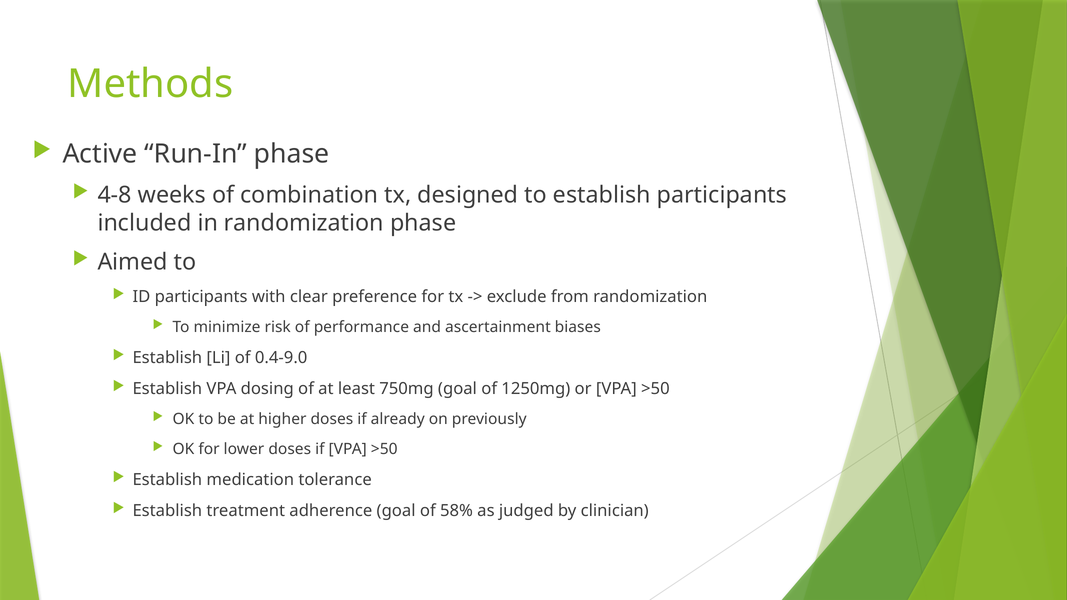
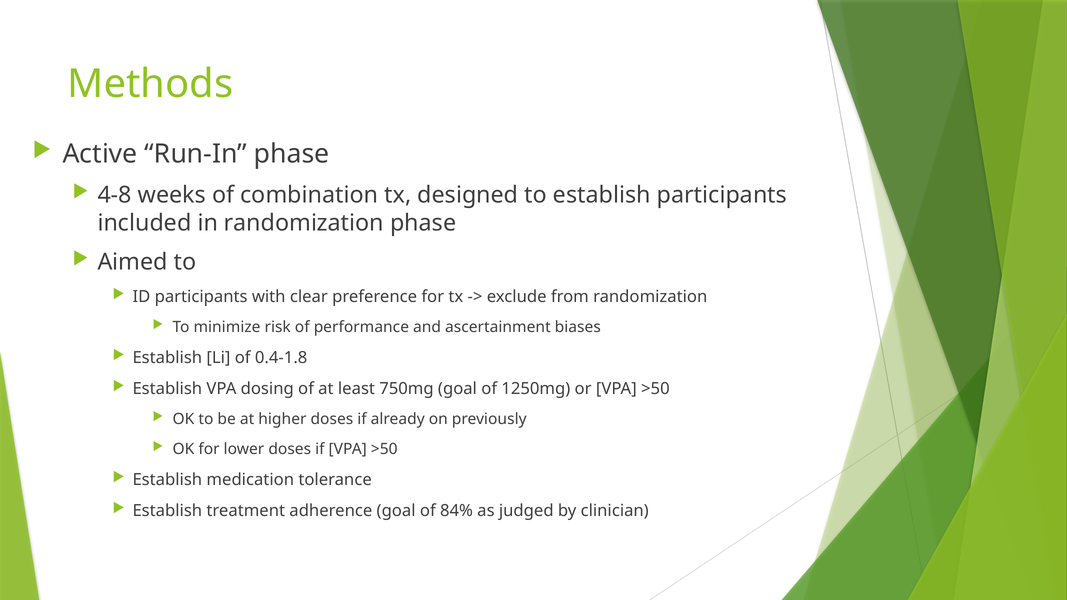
0.4-9.0: 0.4-9.0 -> 0.4-1.8
58%: 58% -> 84%
